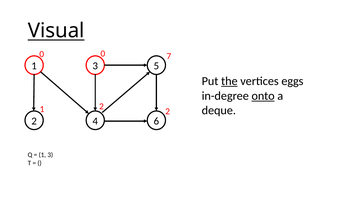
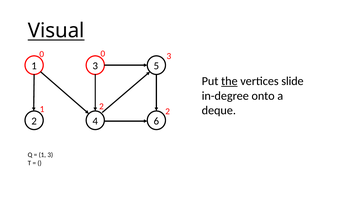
0 7: 7 -> 3
eggs: eggs -> slide
onto underline: present -> none
